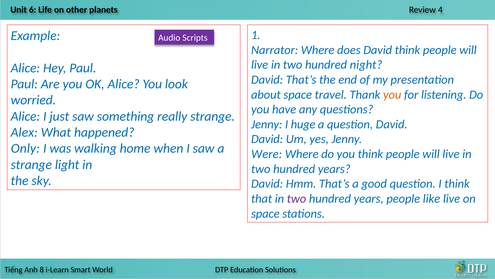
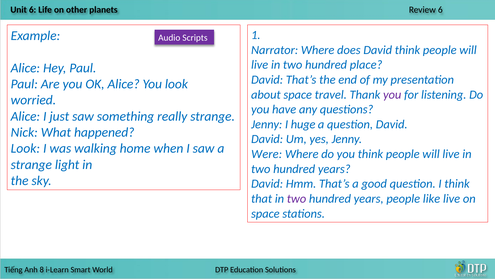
4 at (440, 10): 4 -> 6
night: night -> place
you at (392, 94) colour: orange -> purple
Alex: Alex -> Nick
Only at (25, 148): Only -> Look
